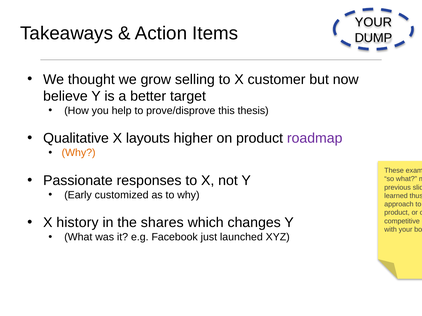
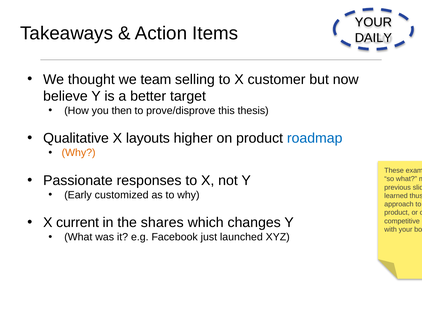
DUMP: DUMP -> DAILY
grow: grow -> team
help: help -> then
roadmap colour: purple -> blue
history: history -> current
